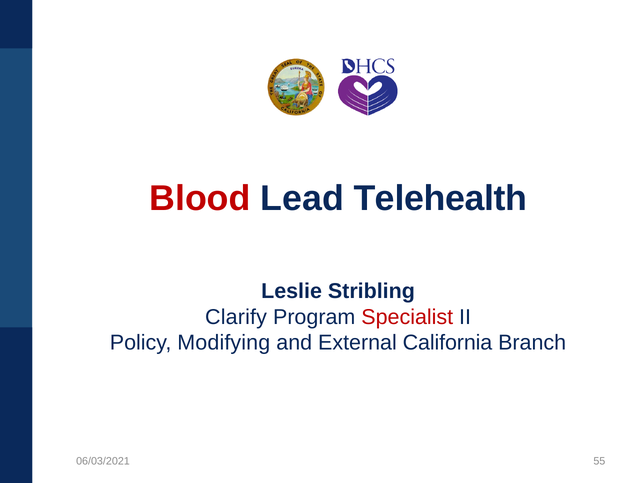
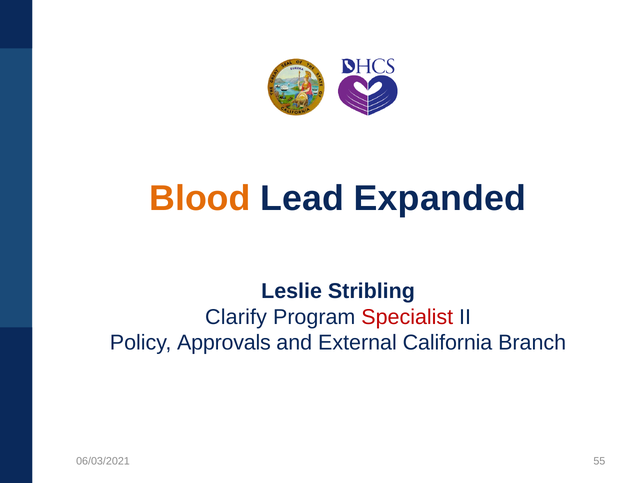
Blood colour: red -> orange
Telehealth: Telehealth -> Expanded
Modifying: Modifying -> Approvals
